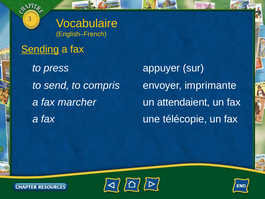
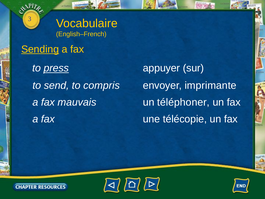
press underline: none -> present
marcher: marcher -> mauvais
attendaient: attendaient -> téléphoner
